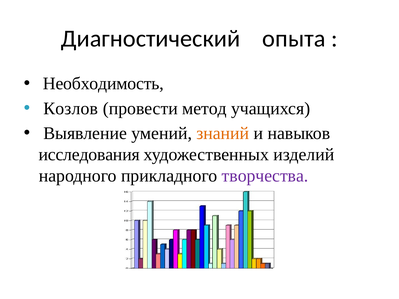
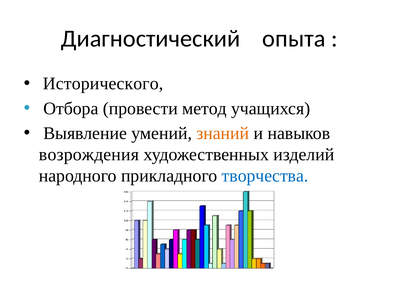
Необходимость: Необходимость -> Исторического
Козлов: Козлов -> Отбора
исследования: исследования -> возрождения
творчества colour: purple -> blue
